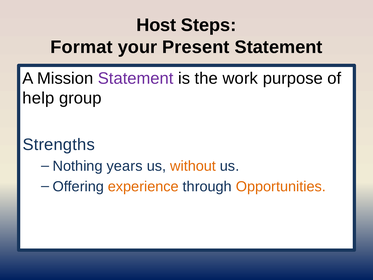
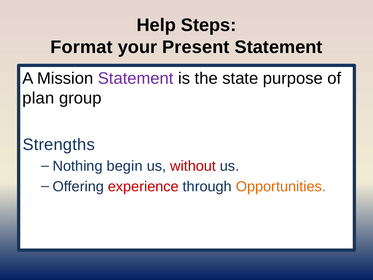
Host: Host -> Help
work: work -> state
help: help -> plan
years: years -> begin
without colour: orange -> red
experience colour: orange -> red
